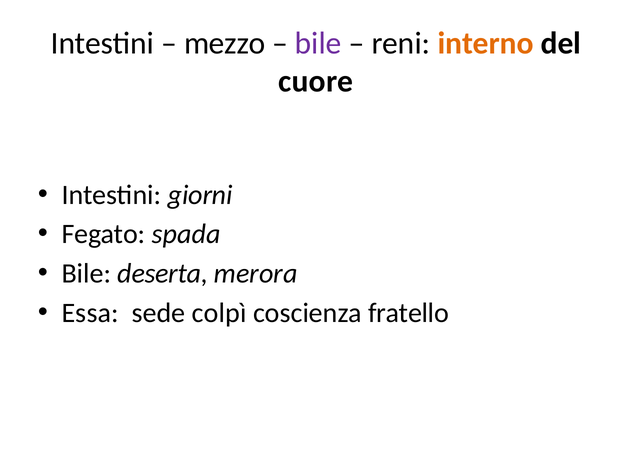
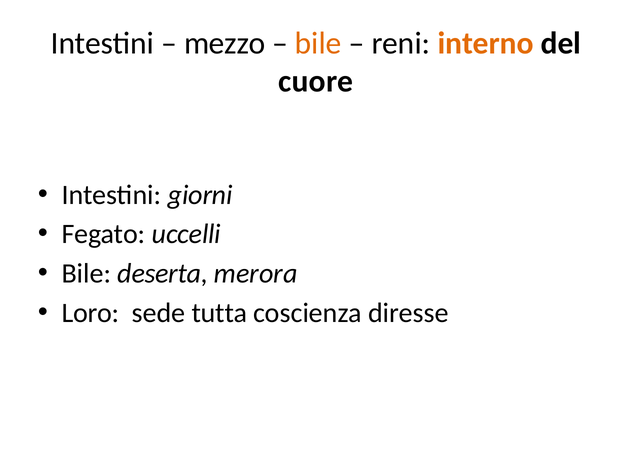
bile at (318, 43) colour: purple -> orange
spada: spada -> uccelli
Essa: Essa -> Loro
colpì: colpì -> tutta
fratello: fratello -> diresse
